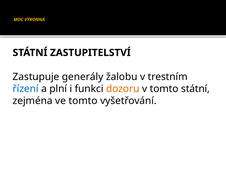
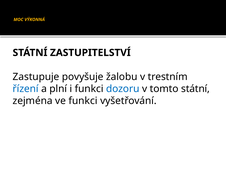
generály: generály -> povyšuje
dozoru colour: orange -> blue
ve tomto: tomto -> funkci
